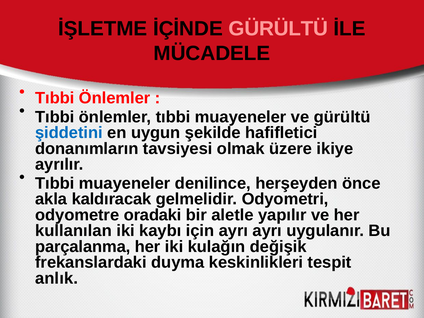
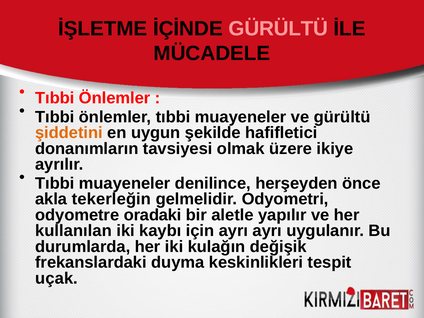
şiddetini colour: blue -> orange
kaldıracak: kaldıracak -> tekerleğin
parçalanma: parçalanma -> durumlarda
anlık: anlık -> uçak
